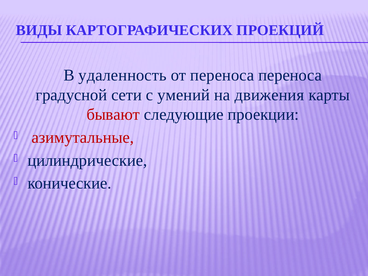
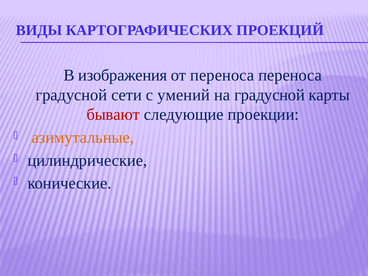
удаленность: удаленность -> изображения
на движения: движения -> градусной
азимутальные colour: red -> orange
